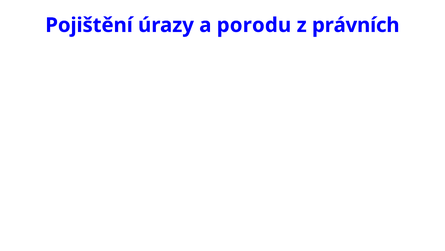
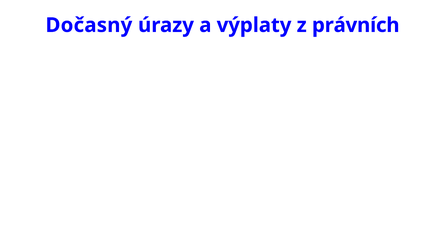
Pojištění: Pojištění -> Dočasný
porodu: porodu -> výplaty
